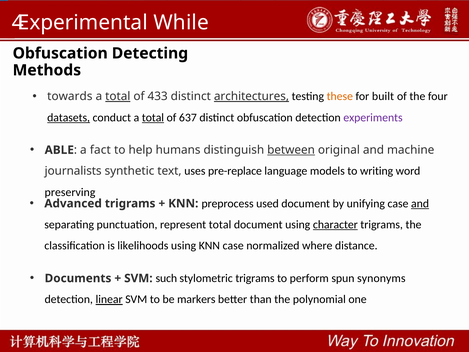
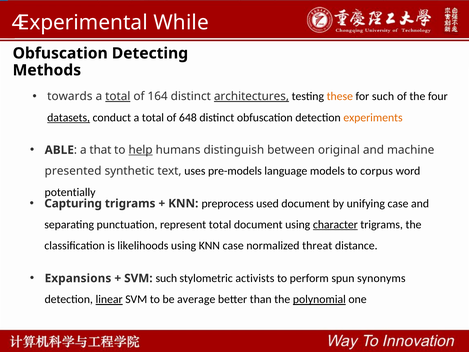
433: 433 -> 164
for built: built -> such
total at (153, 117) underline: present -> none
637: 637 -> 648
experiments colour: purple -> orange
fact: fact -> that
help underline: none -> present
between underline: present -> none
journalists: journalists -> presented
pre-replace: pre-replace -> pre-models
writing: writing -> corpus
preserving: preserving -> potentially
Advanced: Advanced -> Capturing
and at (420, 203) underline: present -> none
where: where -> threat
Documents: Documents -> Expansions
stylometric trigrams: trigrams -> activists
markers: markers -> average
polynomial underline: none -> present
